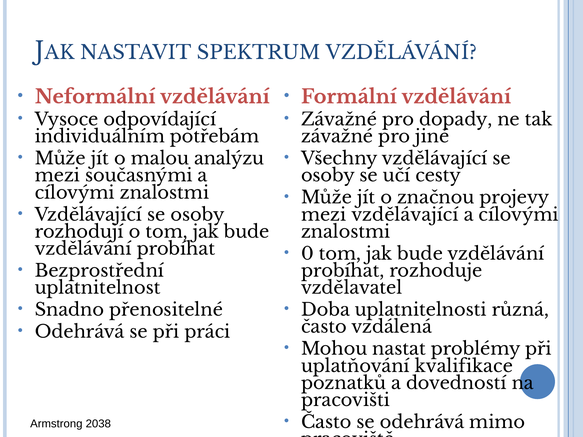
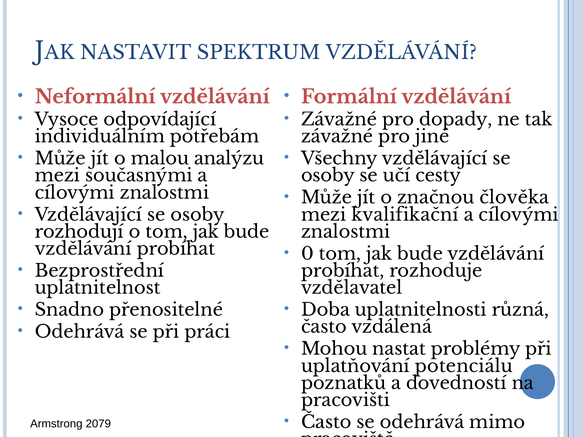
projevy: projevy -> člověka
mezi vzdělávající: vzdělávající -> kvalifikační
kvalifikace: kvalifikace -> potenciálu
2038: 2038 -> 2079
